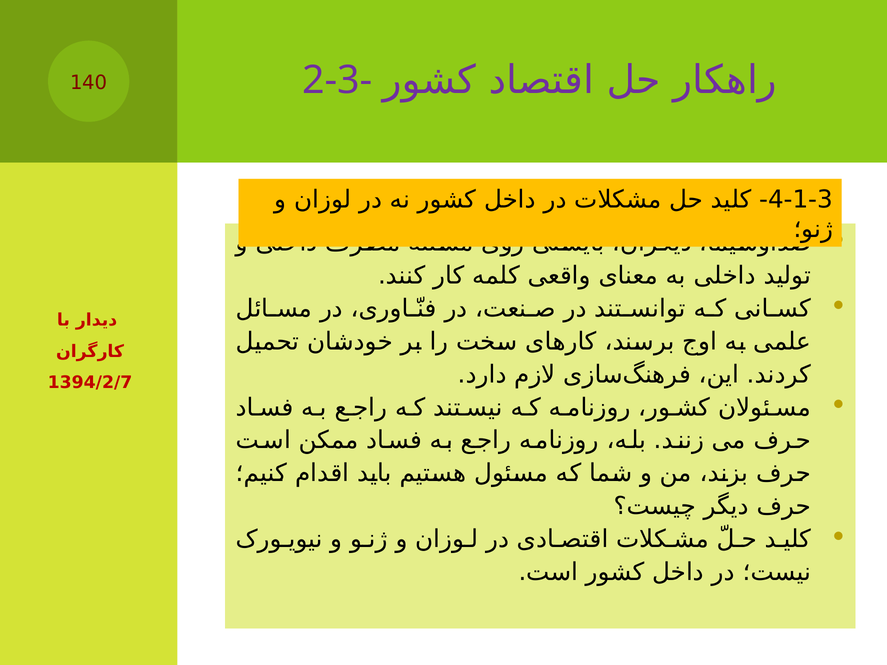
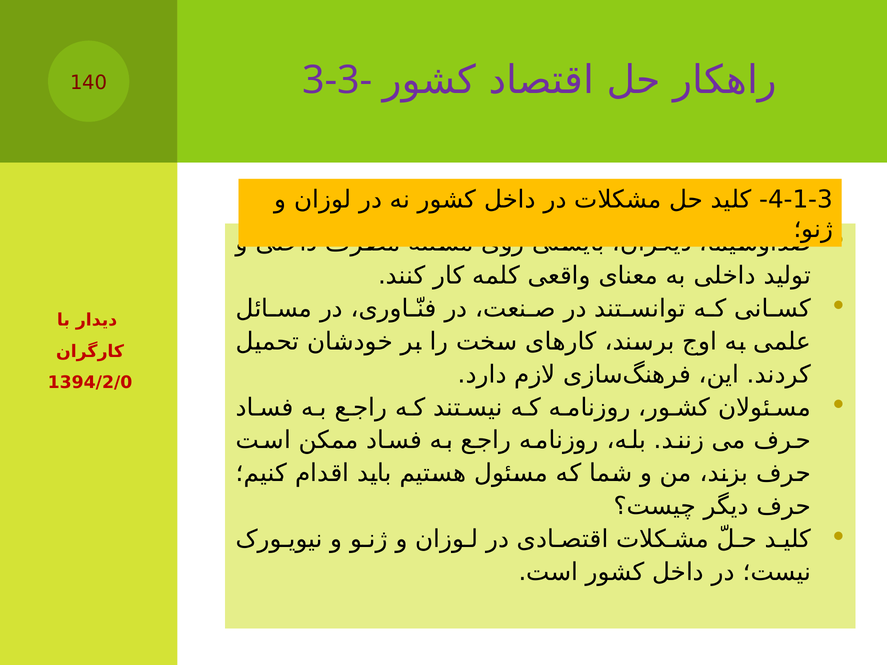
2-3-: 2-3- -> 3-3-
1394/2/7: 1394/2/7 -> 1394/2/0
